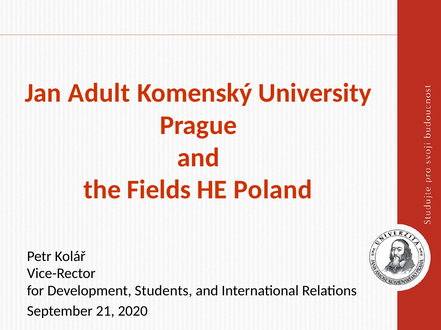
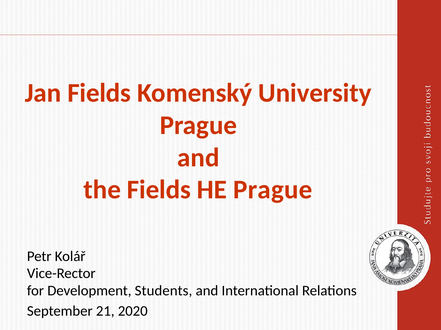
Jan Adult: Adult -> Fields
HE Poland: Poland -> Prague
